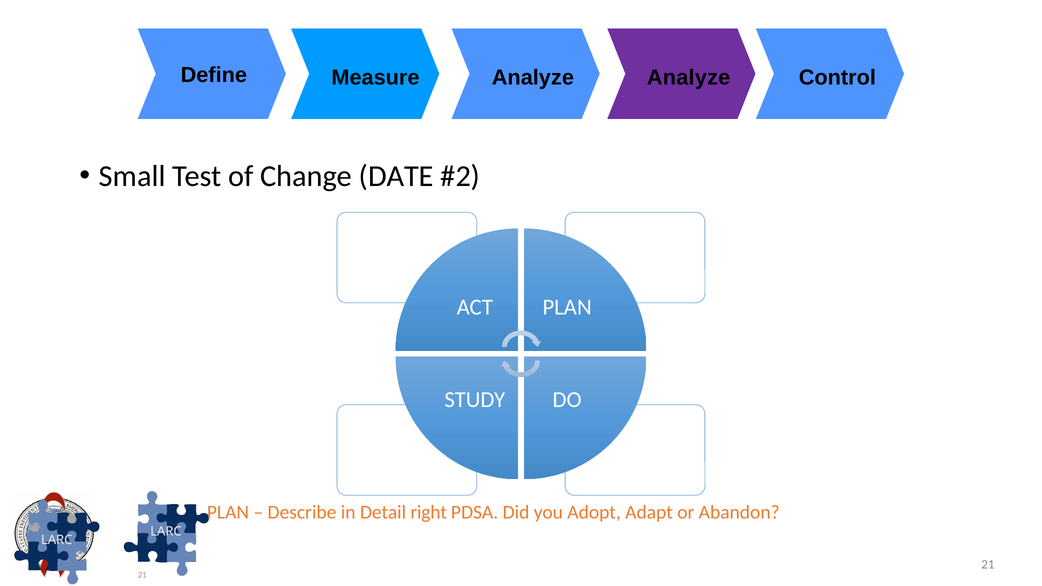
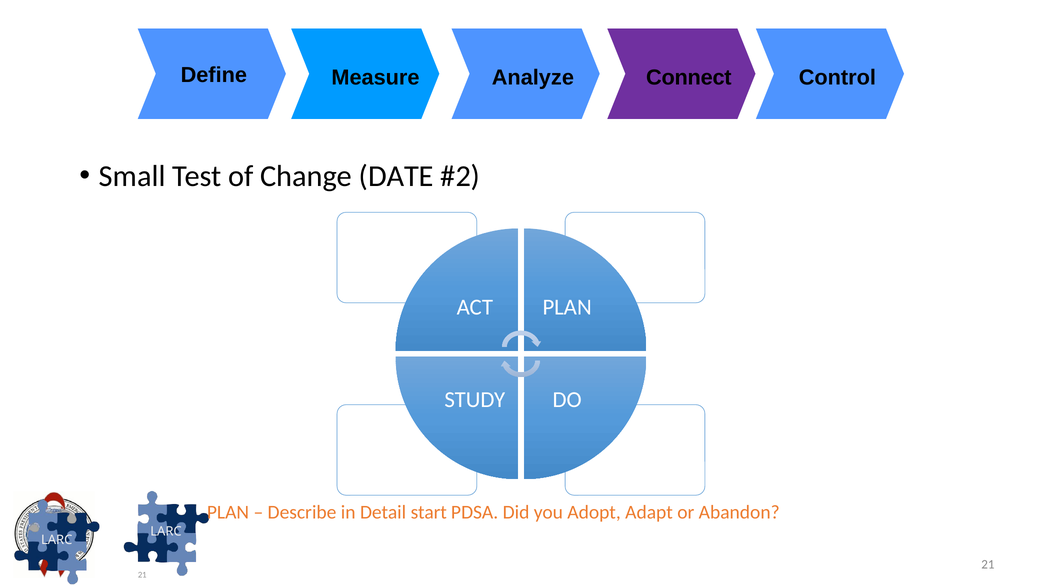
Analyze Analyze: Analyze -> Connect
right: right -> start
